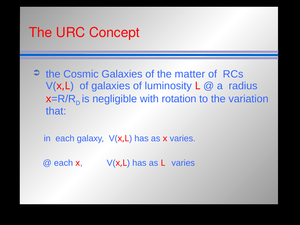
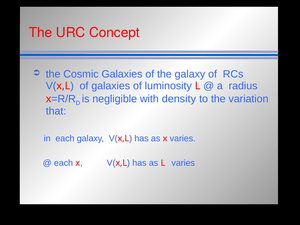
the matter: matter -> galaxy
rotation: rotation -> density
